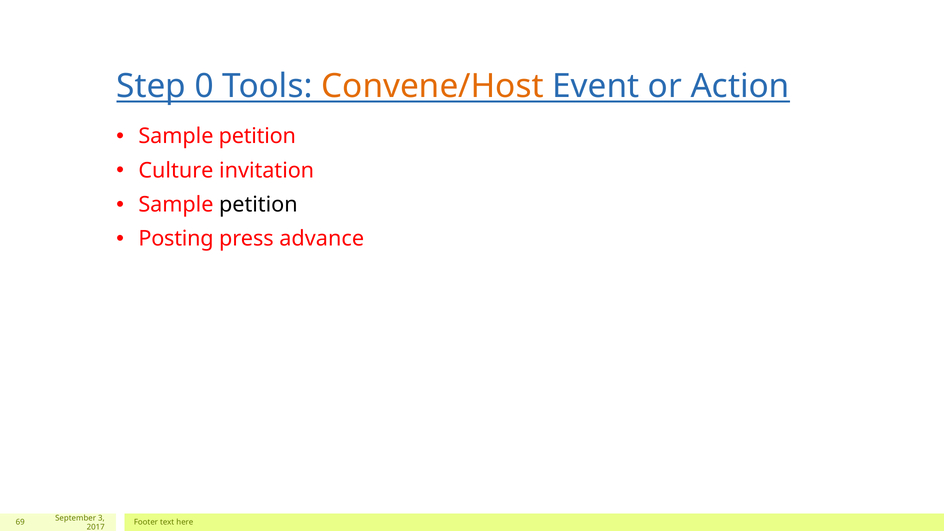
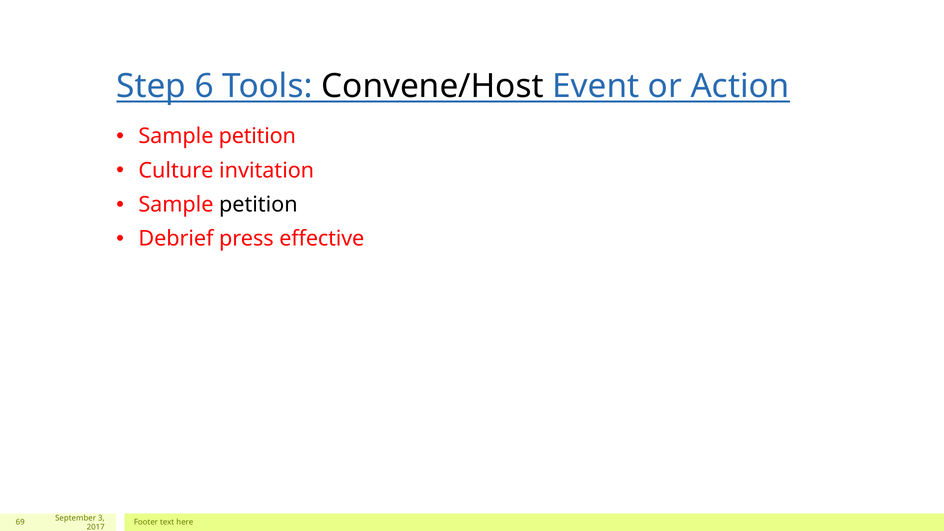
0: 0 -> 6
Convene/Host colour: orange -> black
Posting: Posting -> Debrief
advance: advance -> effective
